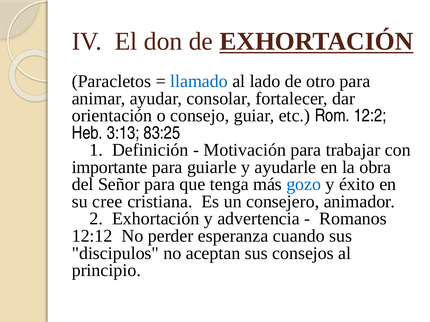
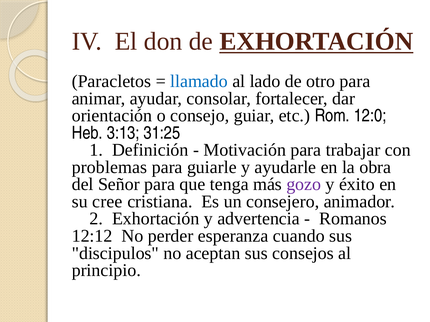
12:2: 12:2 -> 12:0
83:25: 83:25 -> 31:25
importante: importante -> problemas
gozo colour: blue -> purple
